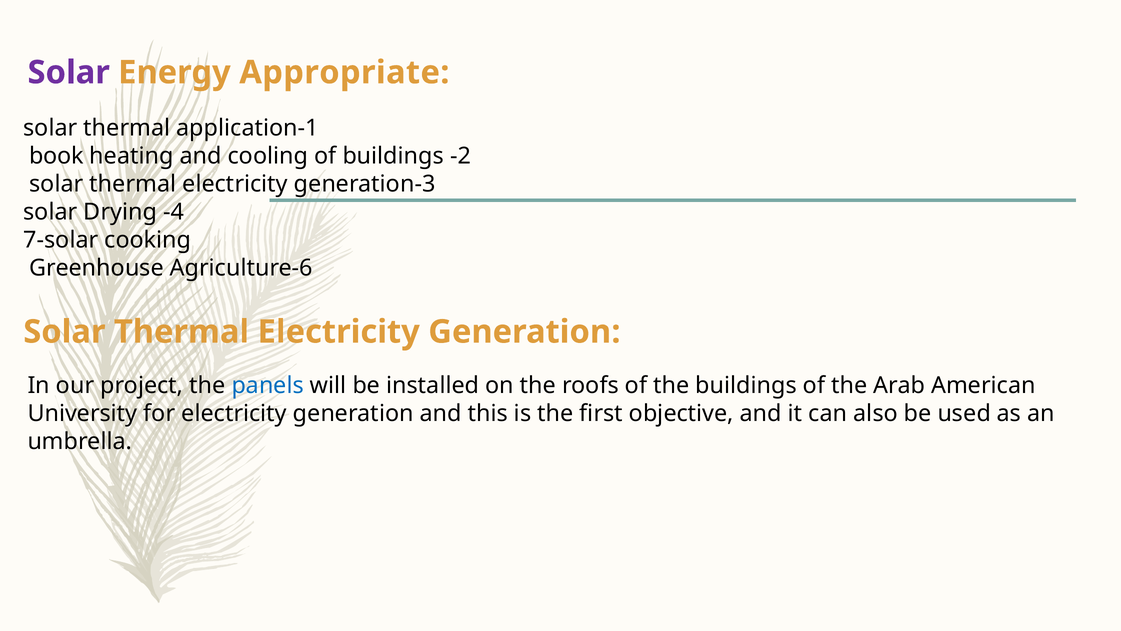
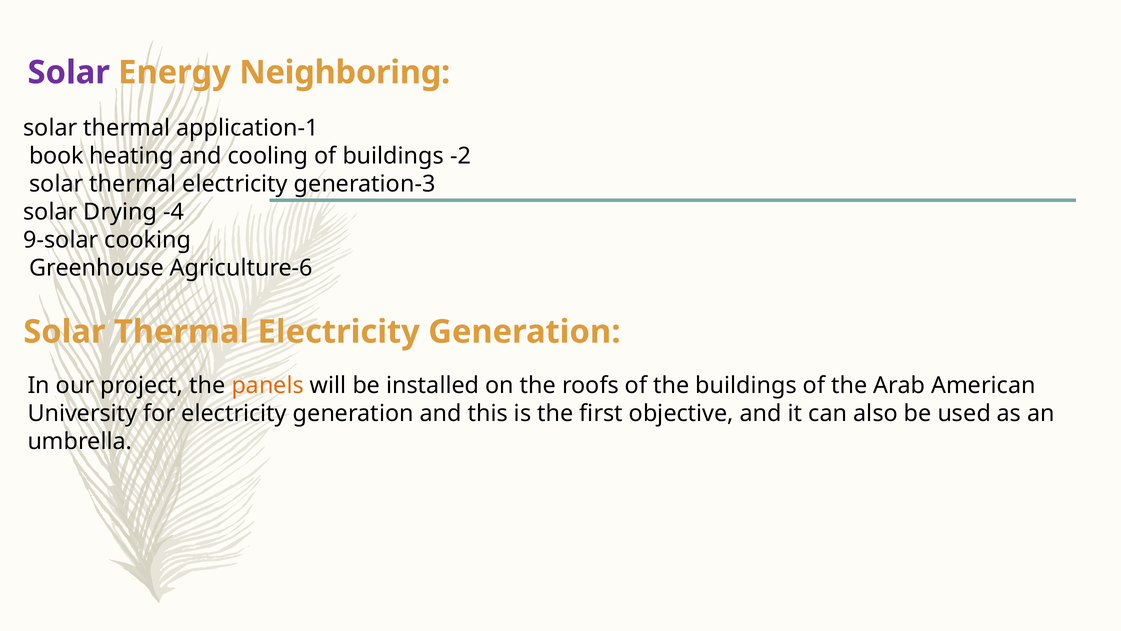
Appropriate: Appropriate -> Neighboring
7-solar: 7-solar -> 9-solar
panels colour: blue -> orange
